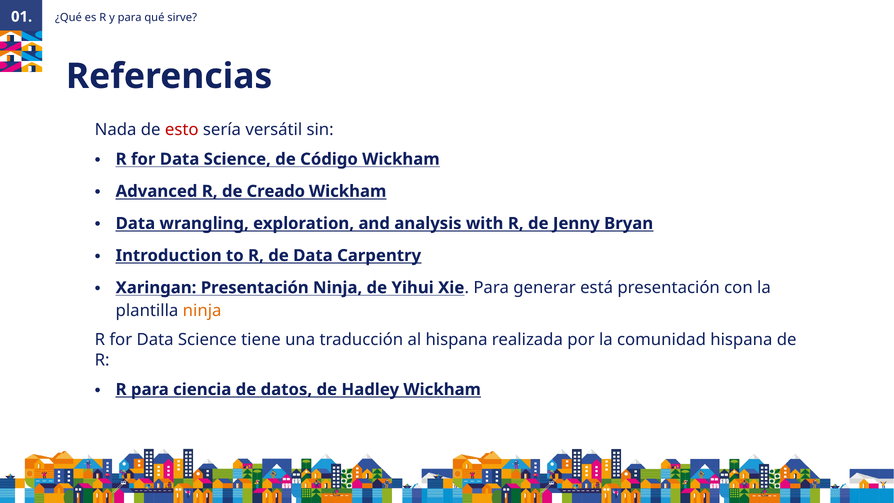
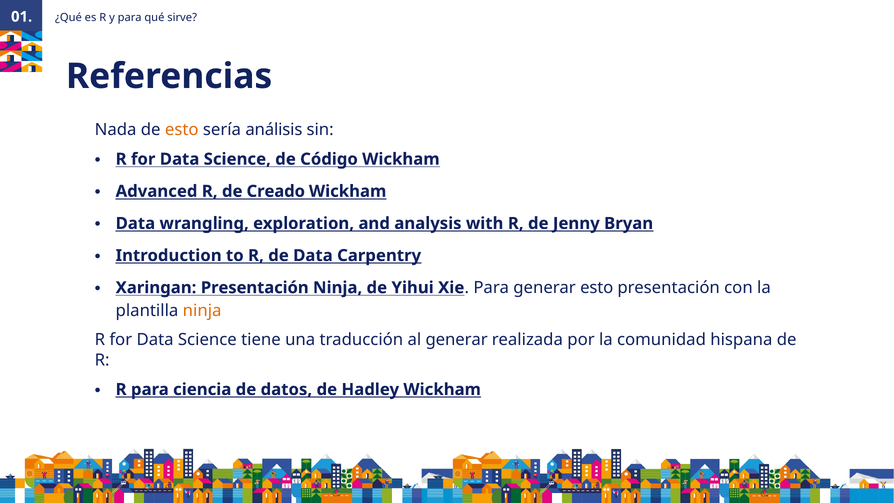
esto at (182, 130) colour: red -> orange
versátil: versátil -> análisis
generar está: está -> esto
al hispana: hispana -> generar
